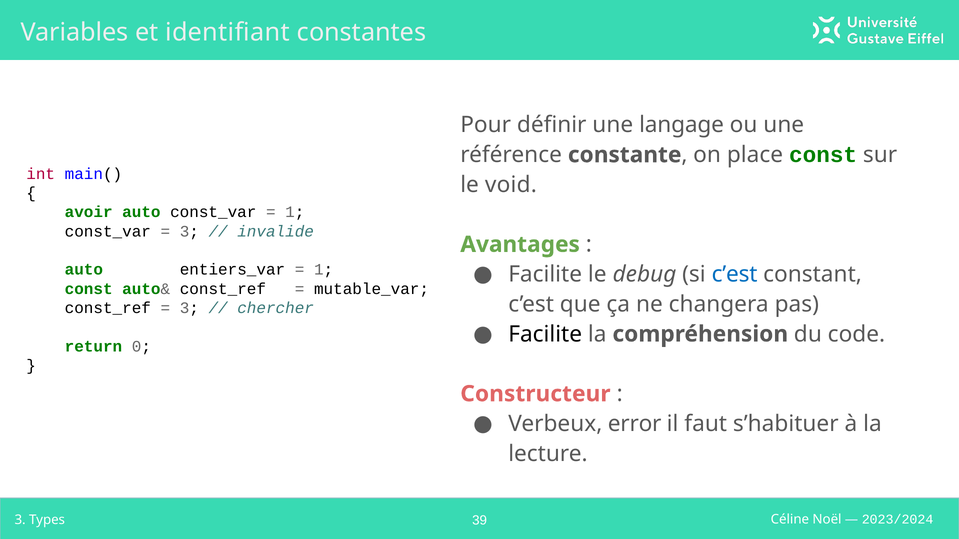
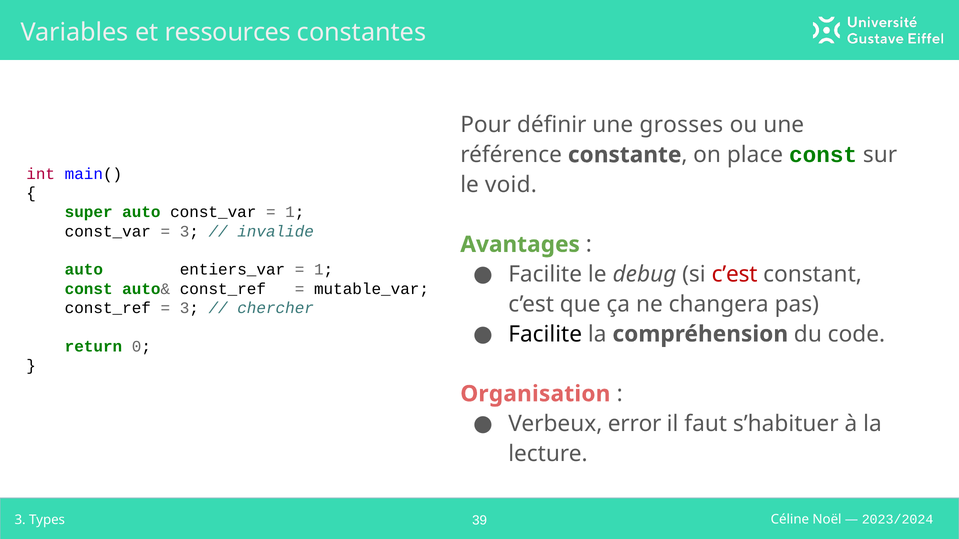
identifiant: identifiant -> ressources
langage: langage -> grosses
avoir: avoir -> super
c’est at (735, 275) colour: blue -> red
Constructeur: Constructeur -> Organisation
